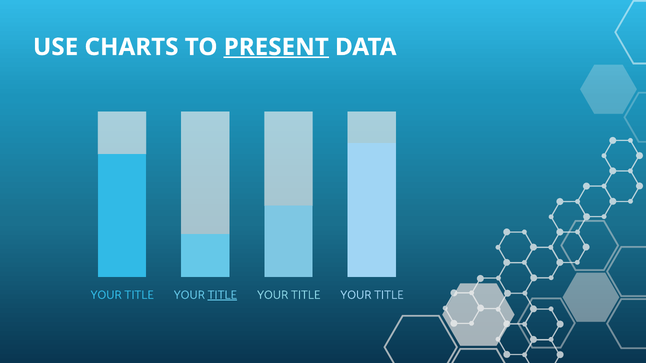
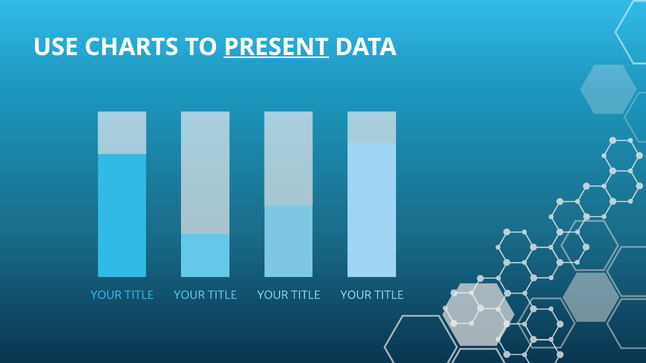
TITLE at (222, 295) underline: present -> none
